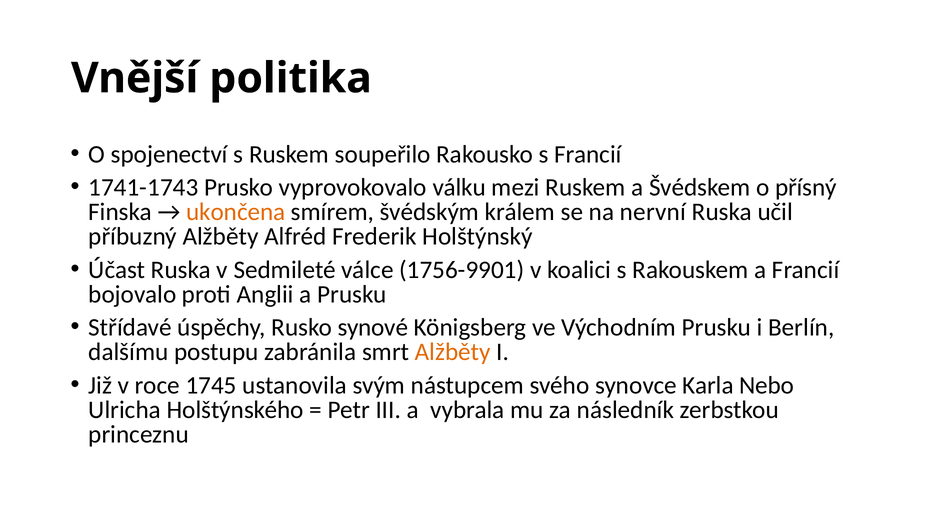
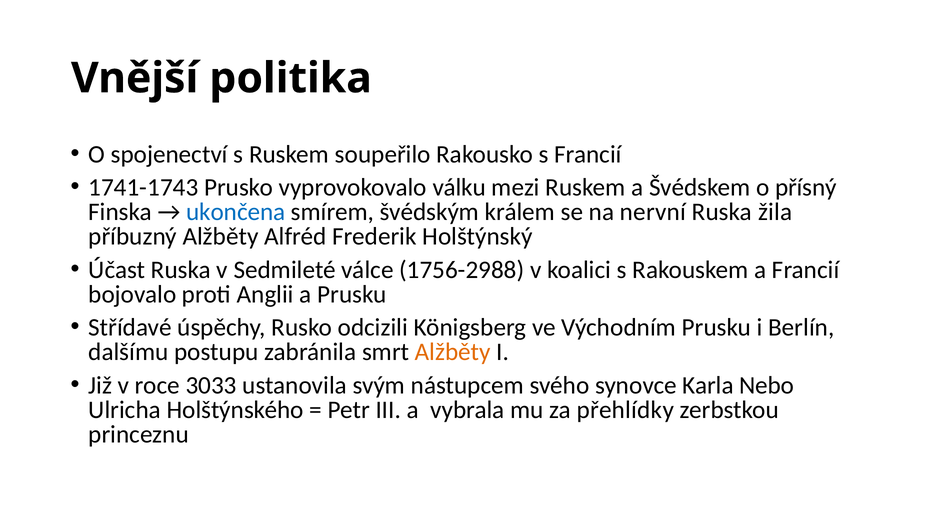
ukončena colour: orange -> blue
učil: učil -> žila
1756-9901: 1756-9901 -> 1756-2988
synové: synové -> odcizili
1745: 1745 -> 3033
následník: následník -> přehlídky
